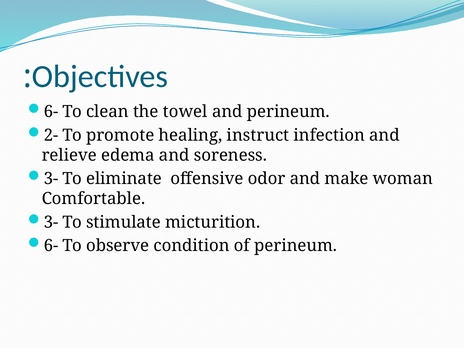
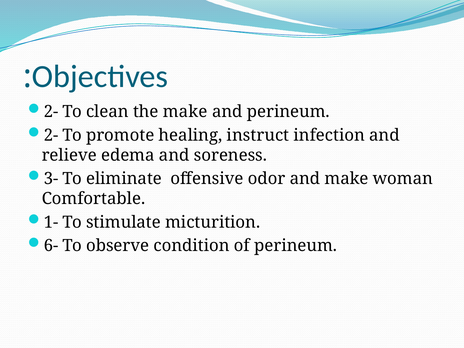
6- at (51, 112): 6- -> 2-
the towel: towel -> make
3- at (51, 222): 3- -> 1-
